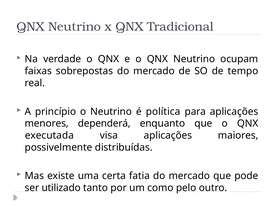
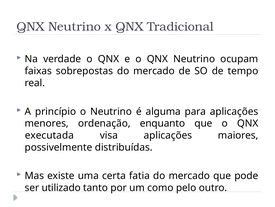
política: política -> alguma
dependerá: dependerá -> ordenação
